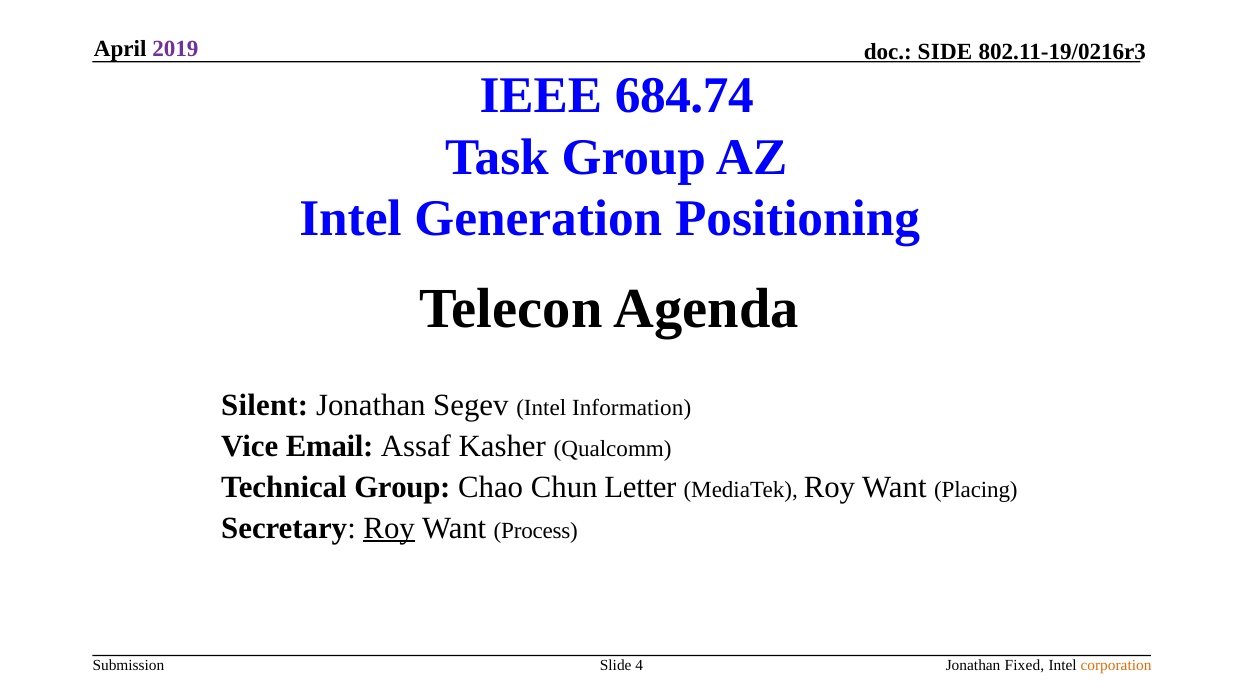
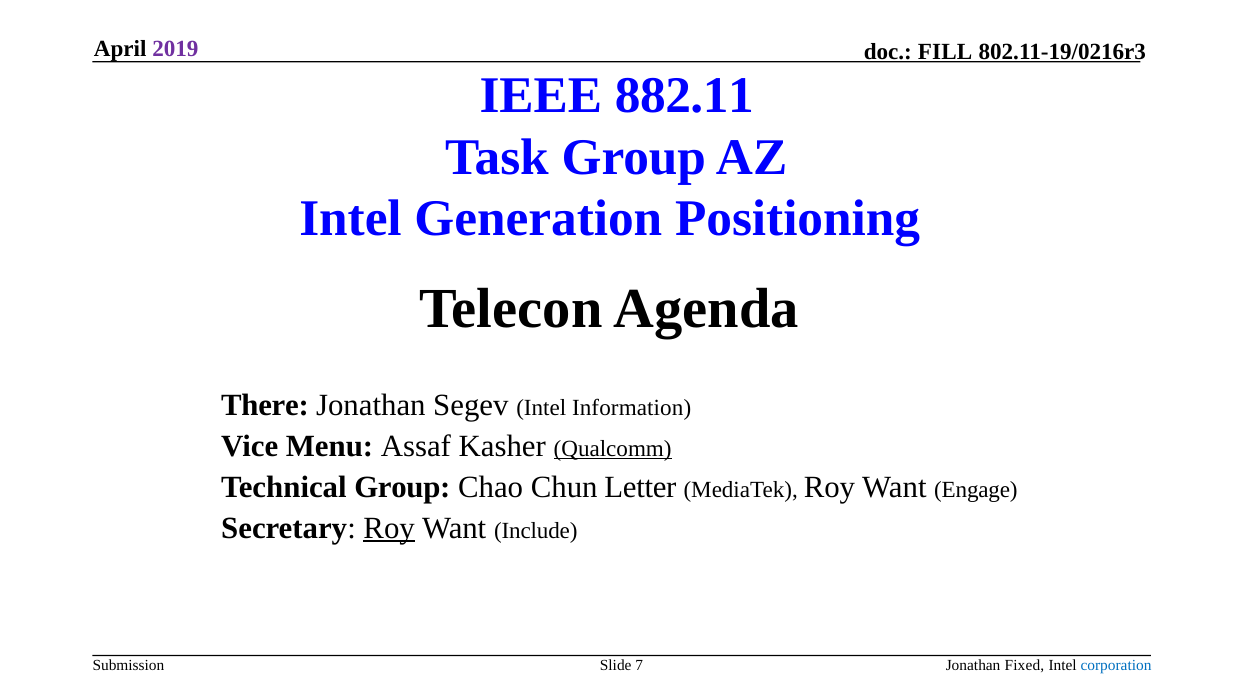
SIDE: SIDE -> FILL
684.74: 684.74 -> 882.11
Silent: Silent -> There
Email: Email -> Menu
Qualcomm underline: none -> present
Placing: Placing -> Engage
Process: Process -> Include
4: 4 -> 7
corporation colour: orange -> blue
